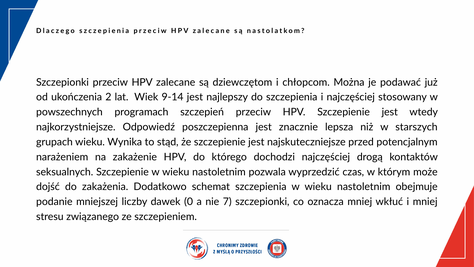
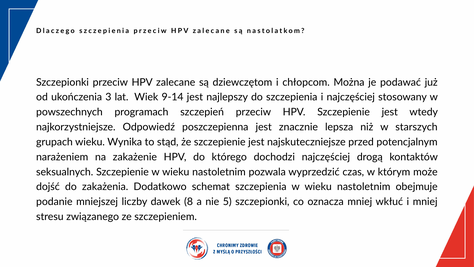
2: 2 -> 3
0: 0 -> 8
7: 7 -> 5
